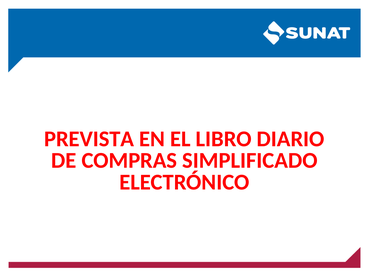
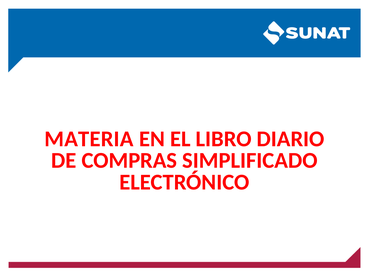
PREVISTA: PREVISTA -> MATERIA
